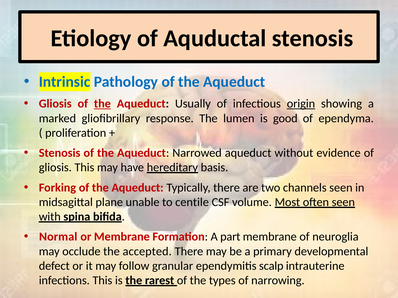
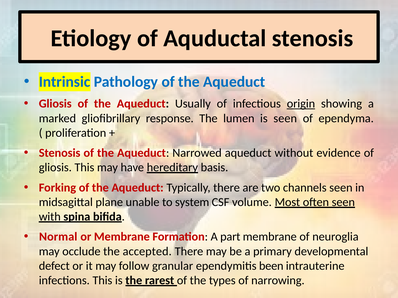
the at (102, 104) underline: present -> none
is good: good -> seen
centile: centile -> system
scalp: scalp -> been
